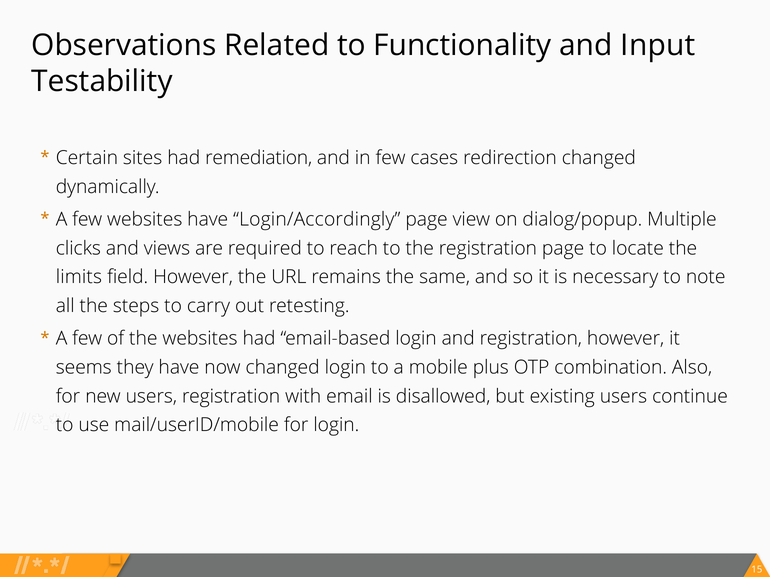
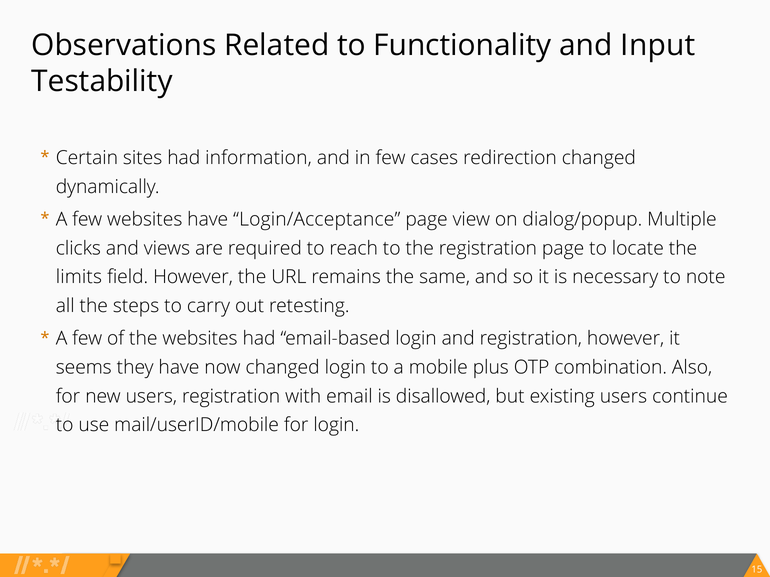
remediation: remediation -> information
Login/Accordingly: Login/Accordingly -> Login/Acceptance
